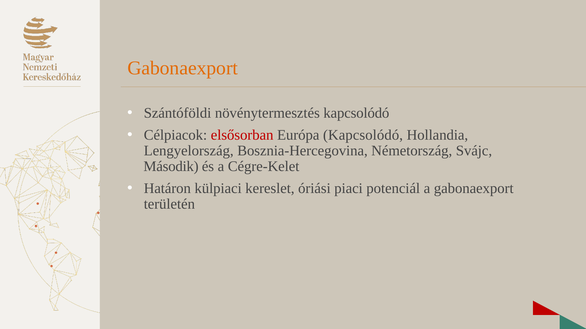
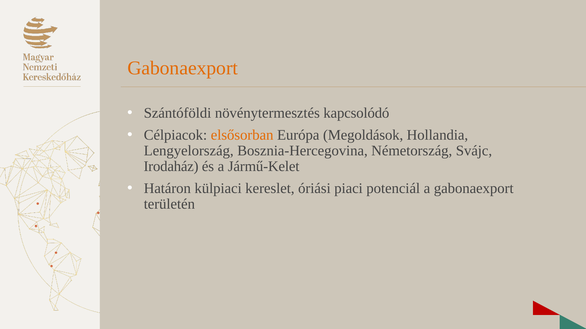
elsősorban colour: red -> orange
Európa Kapcsolódó: Kapcsolódó -> Megoldások
Második: Második -> Irodaház
Cégre-Kelet: Cégre-Kelet -> Jármű-Kelet
